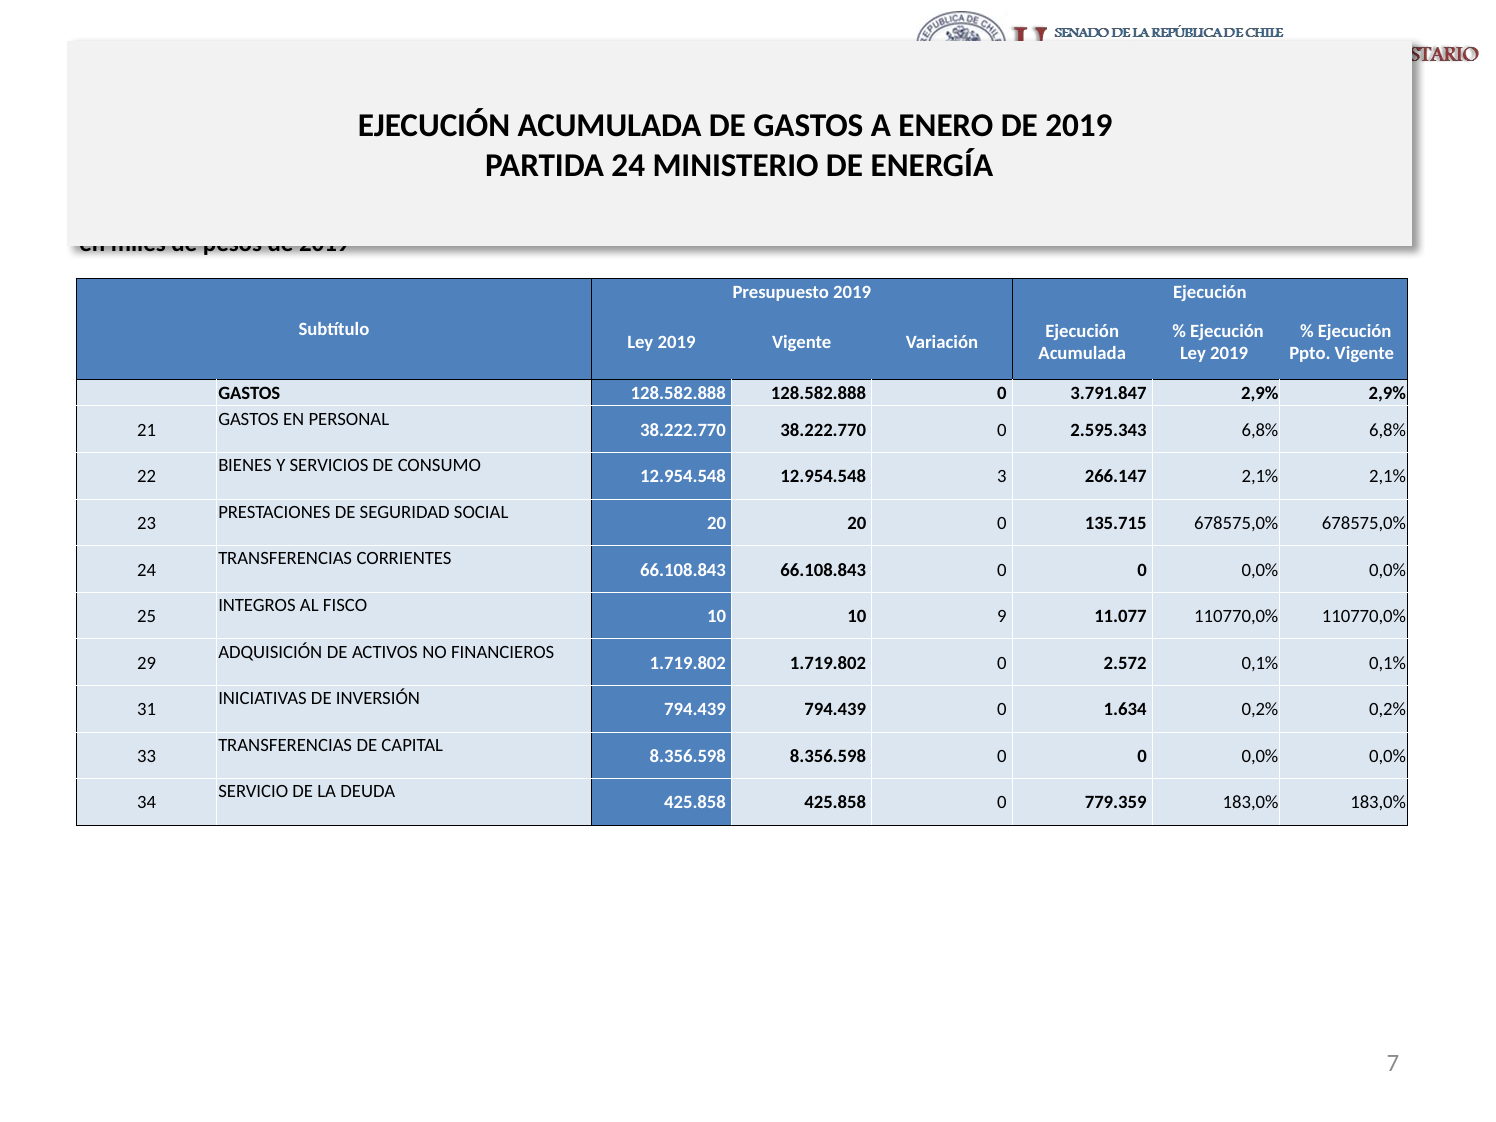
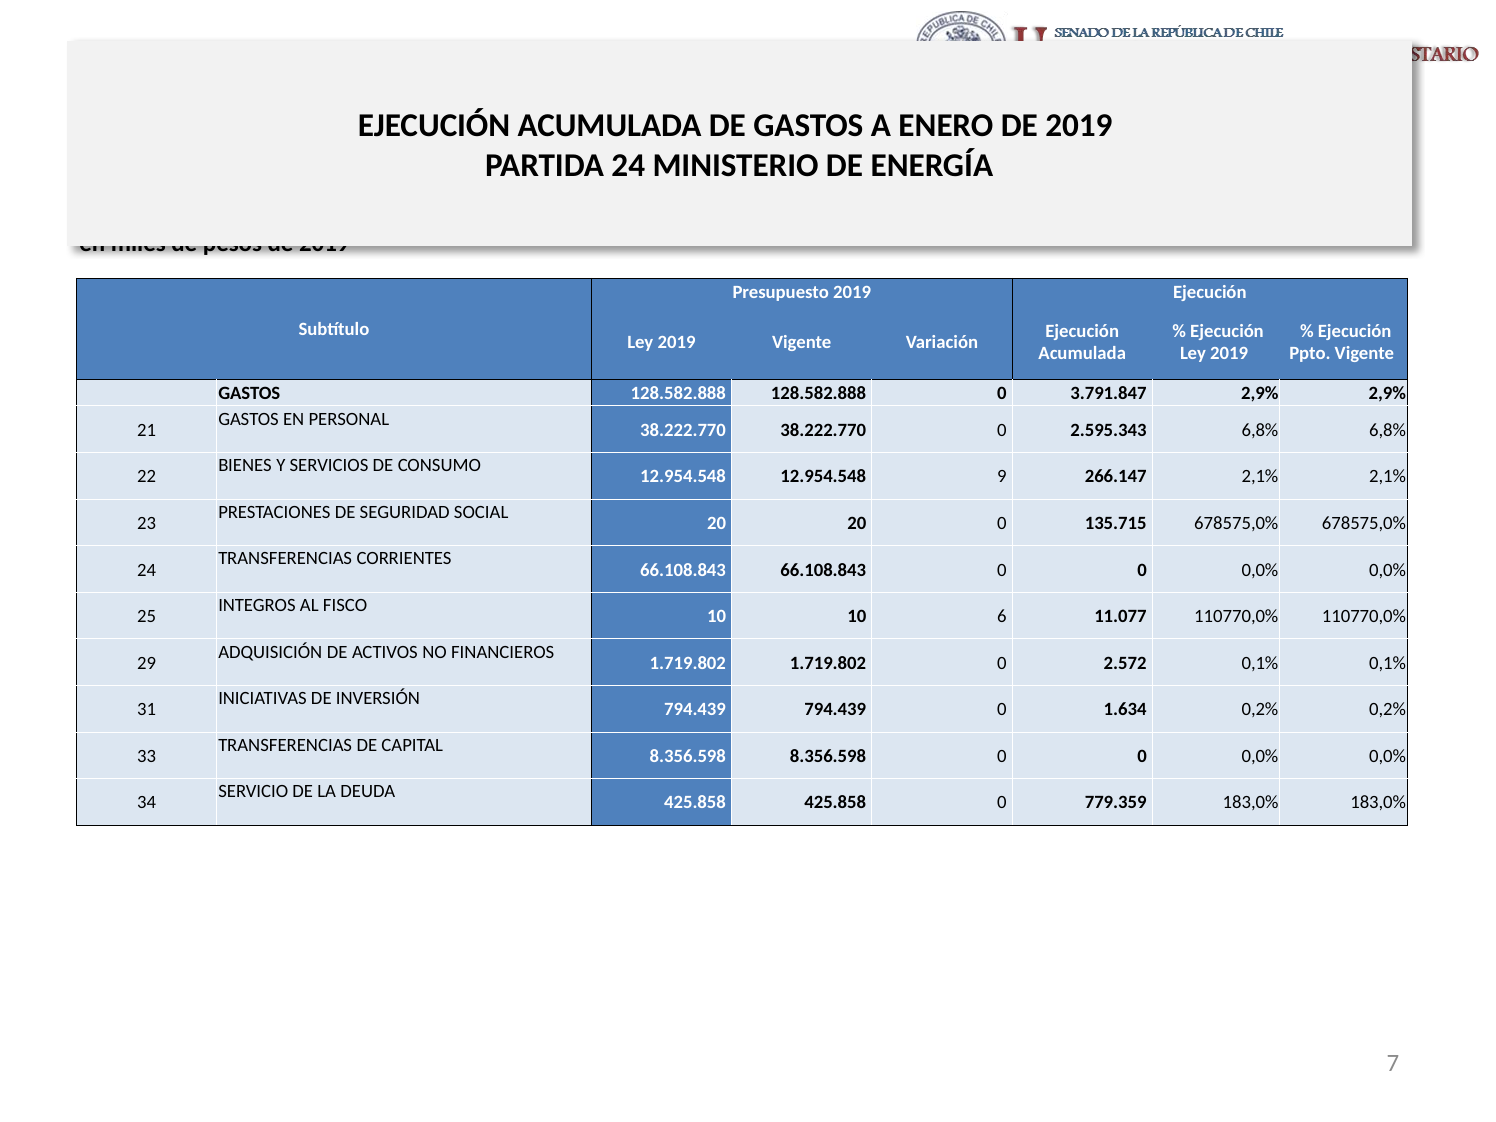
3: 3 -> 9
9: 9 -> 6
